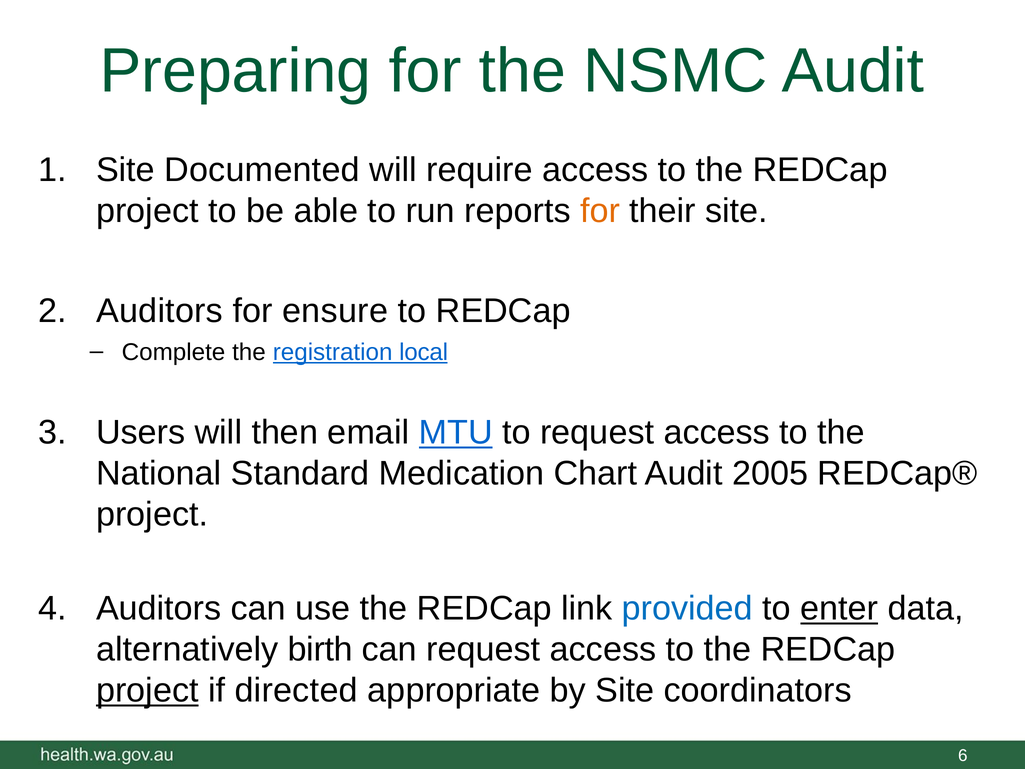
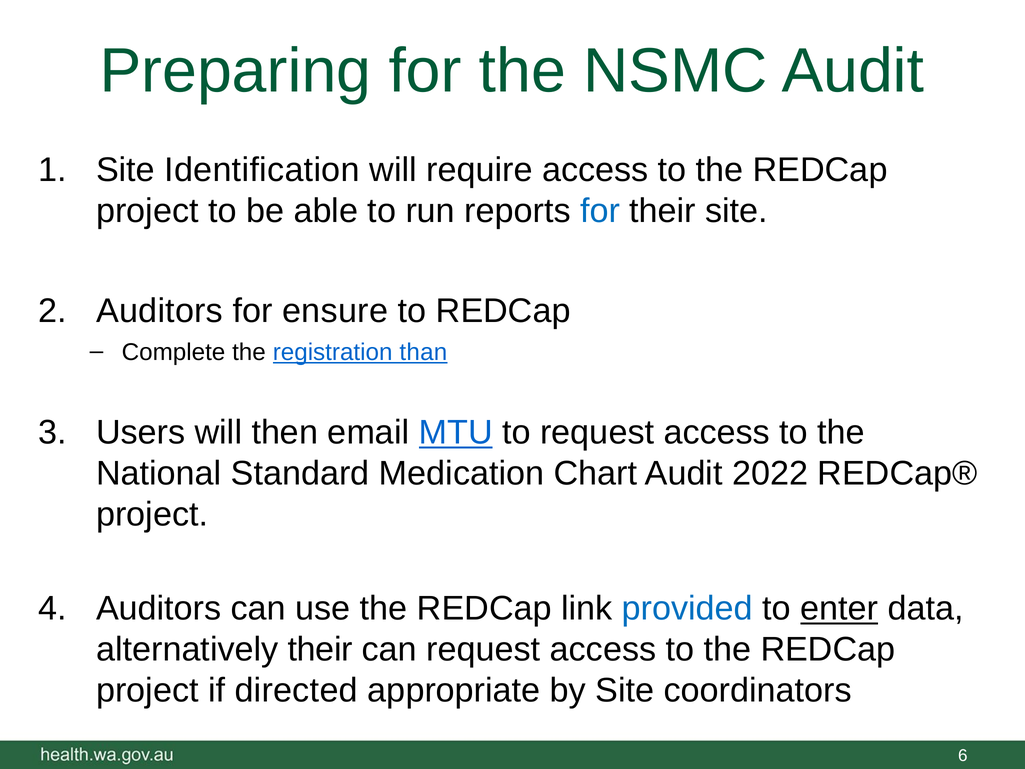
Documented: Documented -> Identification
for at (600, 211) colour: orange -> blue
local: local -> than
2005: 2005 -> 2022
alternatively birth: birth -> their
project at (147, 690) underline: present -> none
